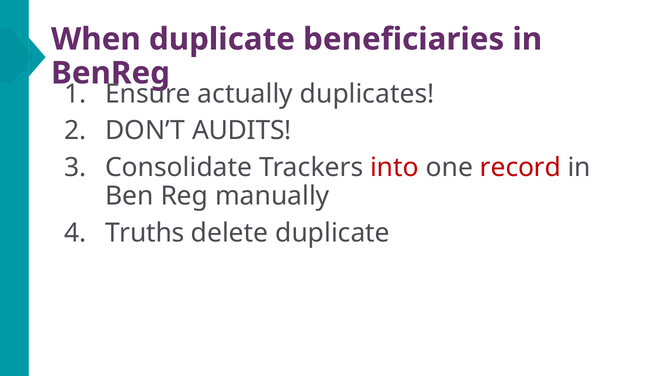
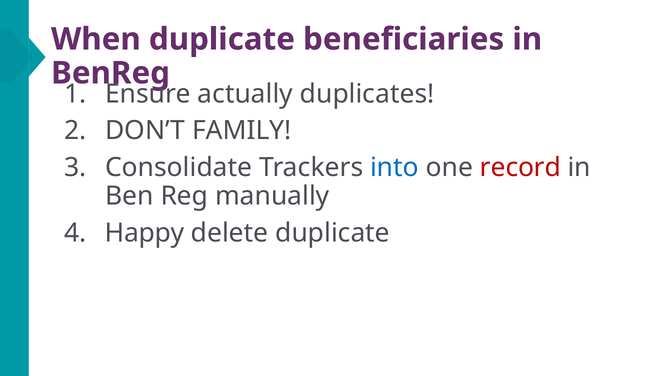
AUDITS: AUDITS -> FAMILY
into colour: red -> blue
Truths: Truths -> Happy
